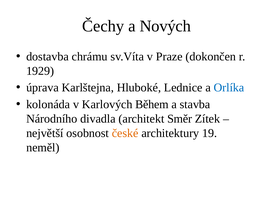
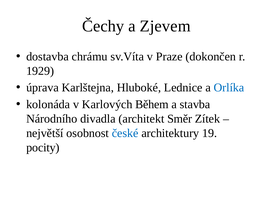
Nových: Nových -> Zjevem
české colour: orange -> blue
neměl: neměl -> pocity
